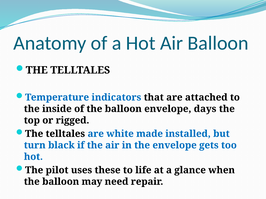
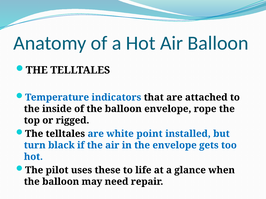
days: days -> rope
made: made -> point
